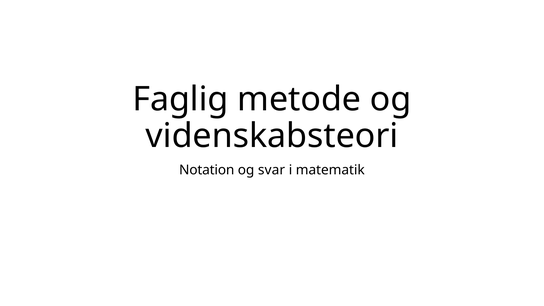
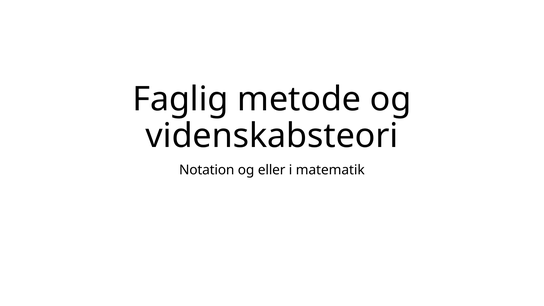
svar: svar -> eller
